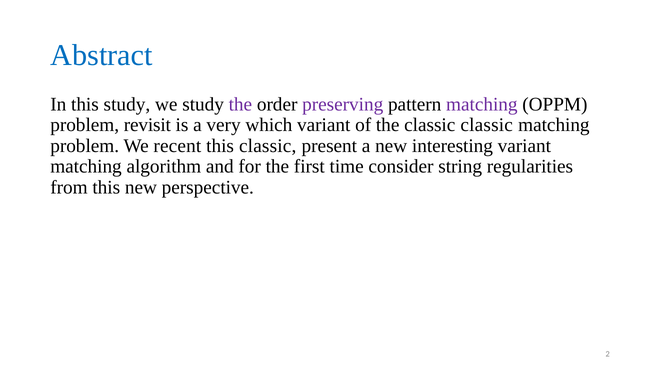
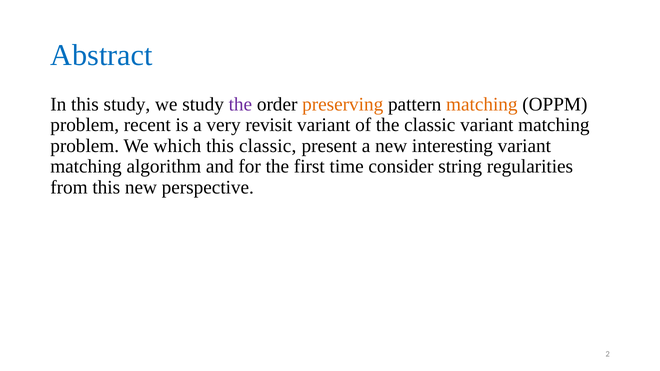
preserving colour: purple -> orange
matching at (482, 104) colour: purple -> orange
revisit: revisit -> recent
which: which -> revisit
classic classic: classic -> variant
recent: recent -> which
